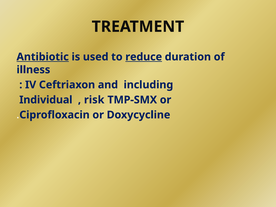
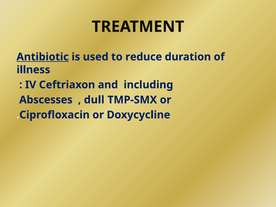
reduce underline: present -> none
Individual: Individual -> Abscesses
risk: risk -> dull
